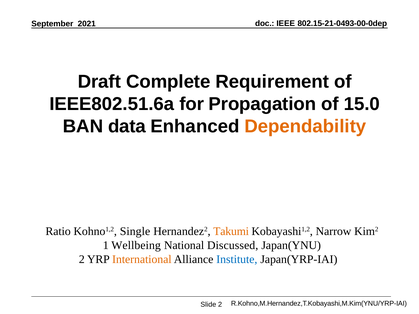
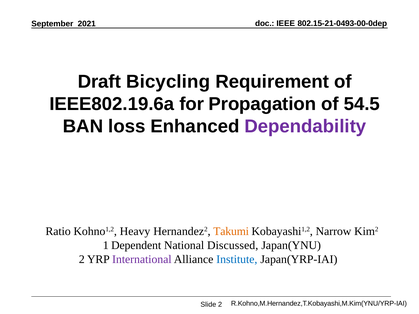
Complete: Complete -> Bicycling
IEEE802.51.6a: IEEE802.51.6a -> IEEE802.19.6a
15.0: 15.0 -> 54.5
data: data -> loss
Dependability colour: orange -> purple
Single: Single -> Heavy
Wellbeing: Wellbeing -> Dependent
International colour: orange -> purple
